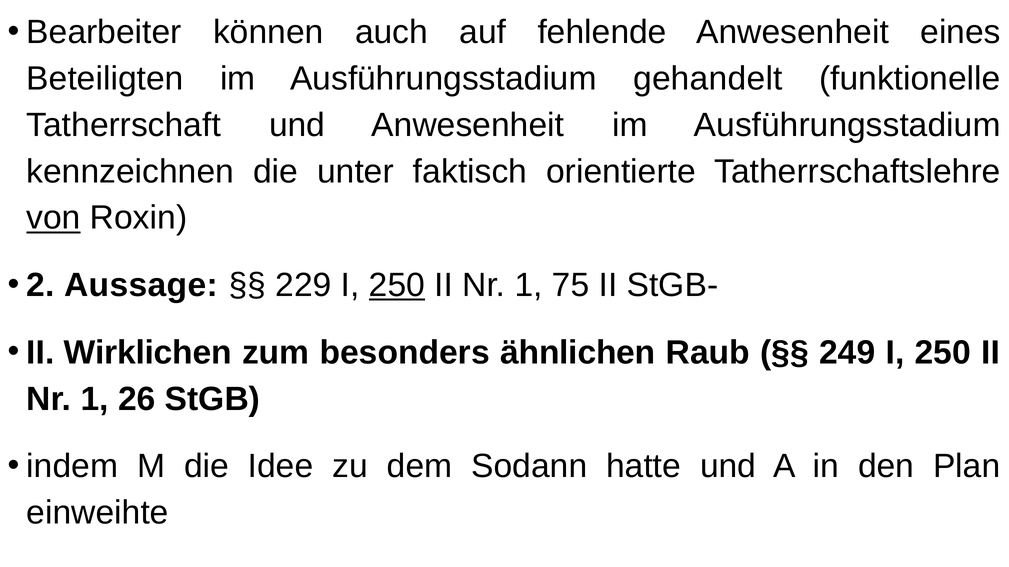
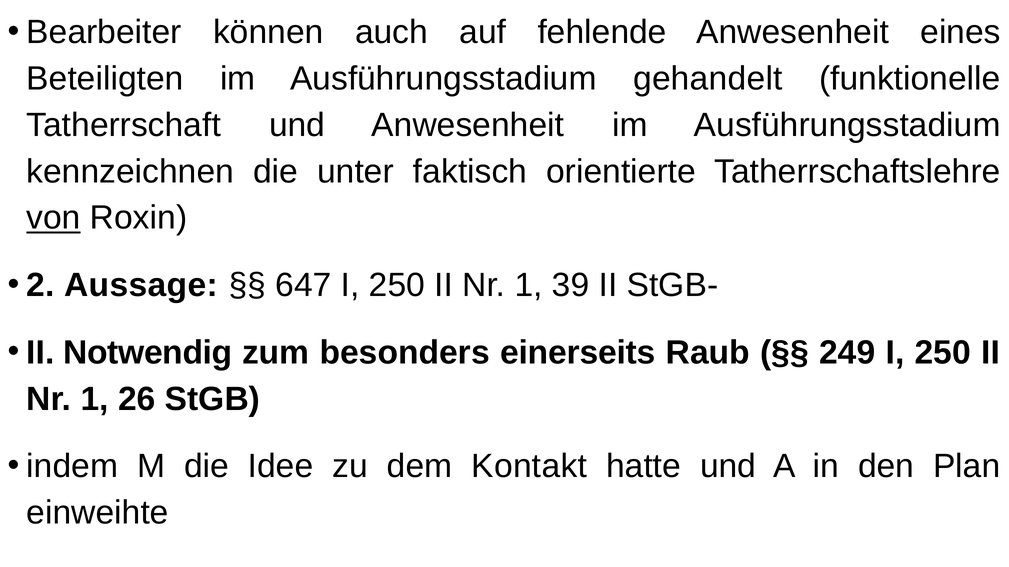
229: 229 -> 647
250 at (397, 285) underline: present -> none
75: 75 -> 39
Wirklichen: Wirklichen -> Notwendig
ähnlichen: ähnlichen -> einerseits
Sodann: Sodann -> Kontakt
